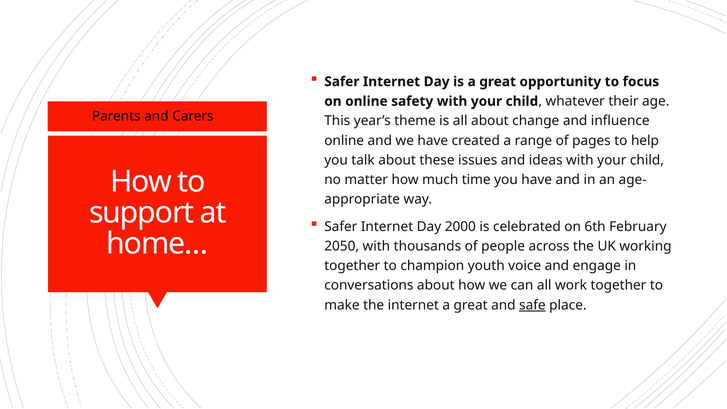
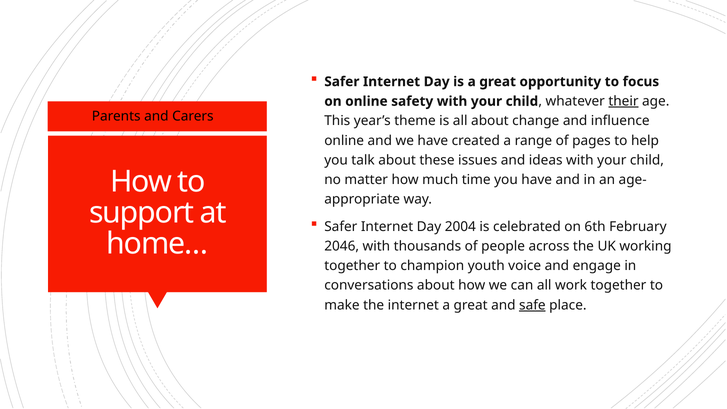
their underline: none -> present
2000: 2000 -> 2004
2050: 2050 -> 2046
